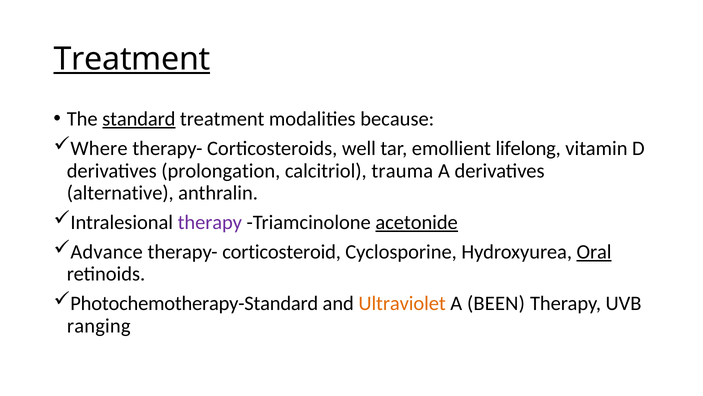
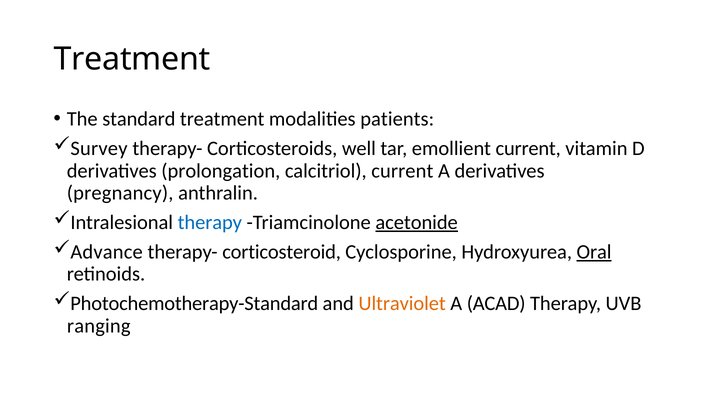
Treatment at (132, 59) underline: present -> none
standard underline: present -> none
because: because -> patients
Where: Where -> Survey
emollient lifelong: lifelong -> current
calcitriol trauma: trauma -> current
alternative: alternative -> pregnancy
therapy at (210, 222) colour: purple -> blue
BEEN: BEEN -> ACAD
